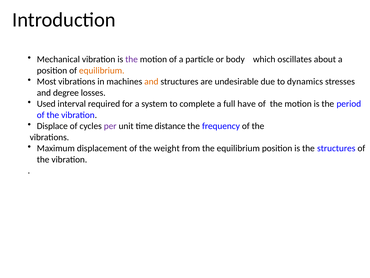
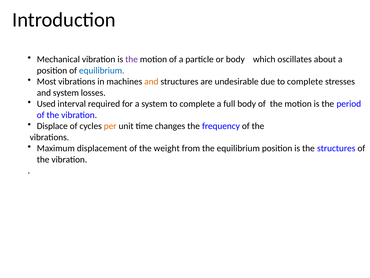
equilibrium at (102, 70) colour: orange -> blue
due to dynamics: dynamics -> complete
and degree: degree -> system
full have: have -> body
per colour: purple -> orange
distance: distance -> changes
